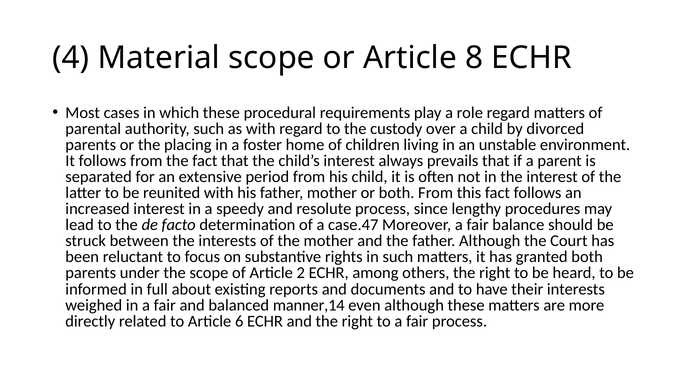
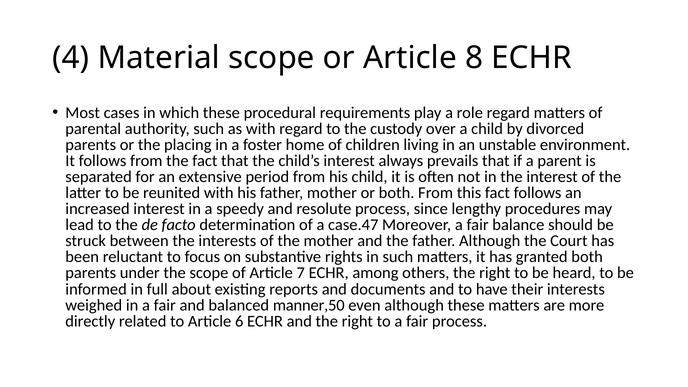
2: 2 -> 7
manner,14: manner,14 -> manner,50
